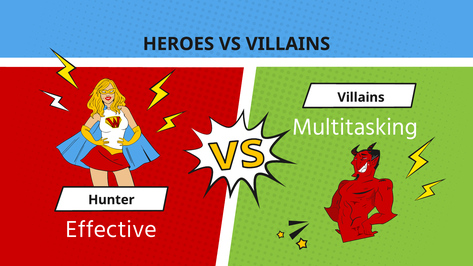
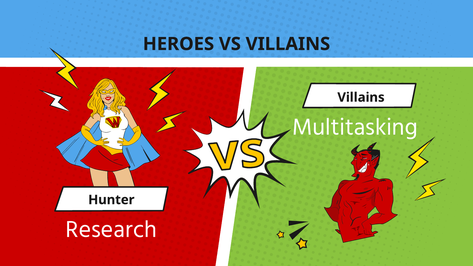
Effective: Effective -> Research
